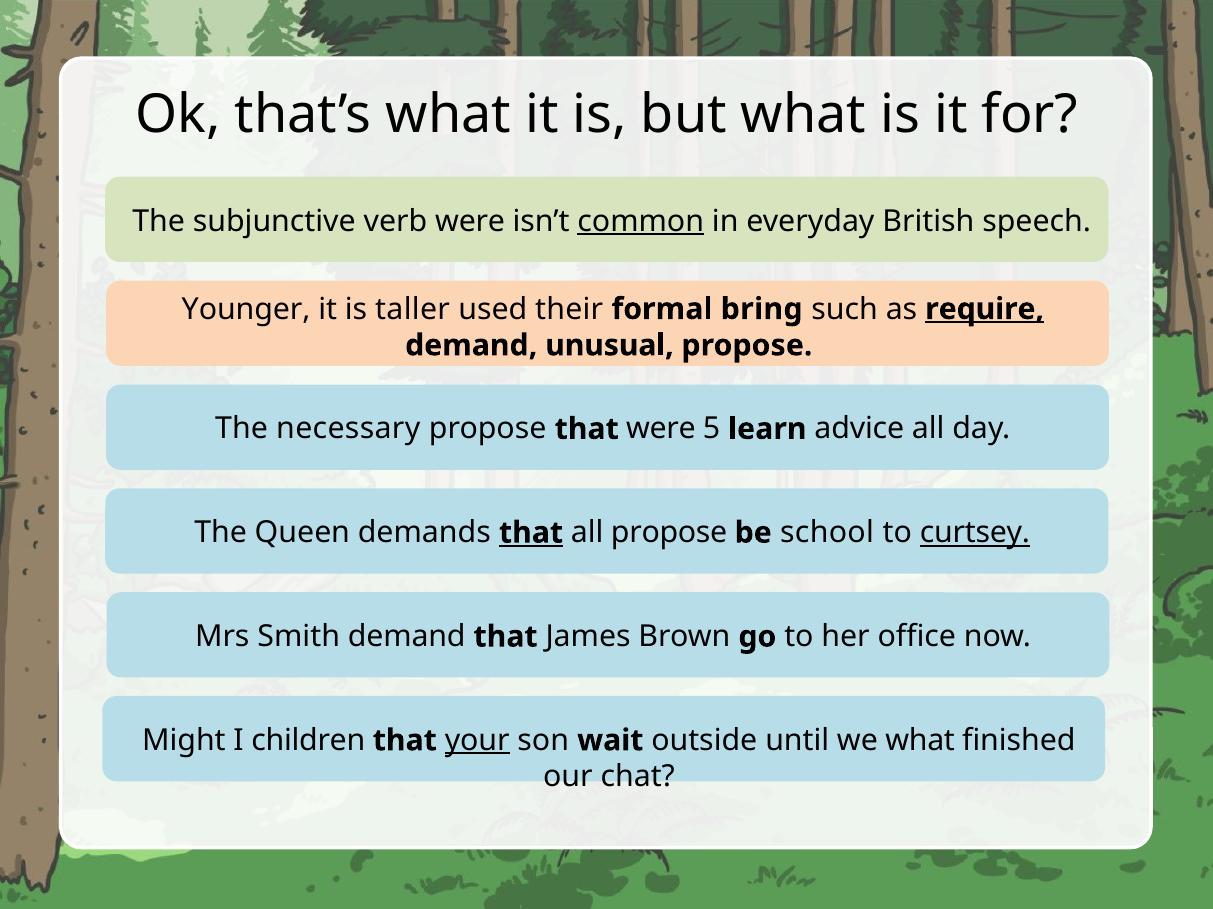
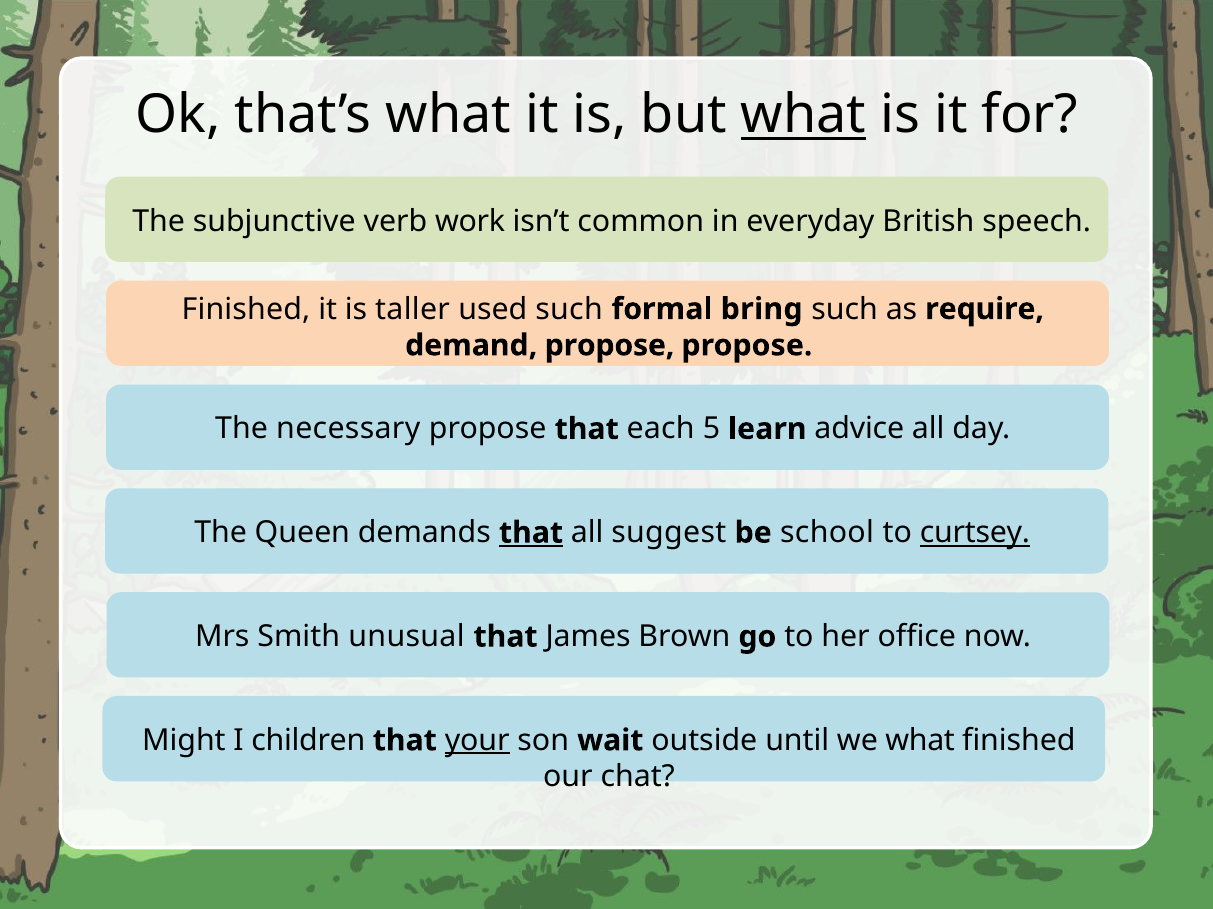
what at (804, 115) underline: none -> present
verb were: were -> work
common underline: present -> none
Younger at (246, 309): Younger -> Finished
used their: their -> such
require underline: present -> none
demand unusual: unusual -> propose
that were: were -> each
all propose: propose -> suggest
Smith demand: demand -> unusual
